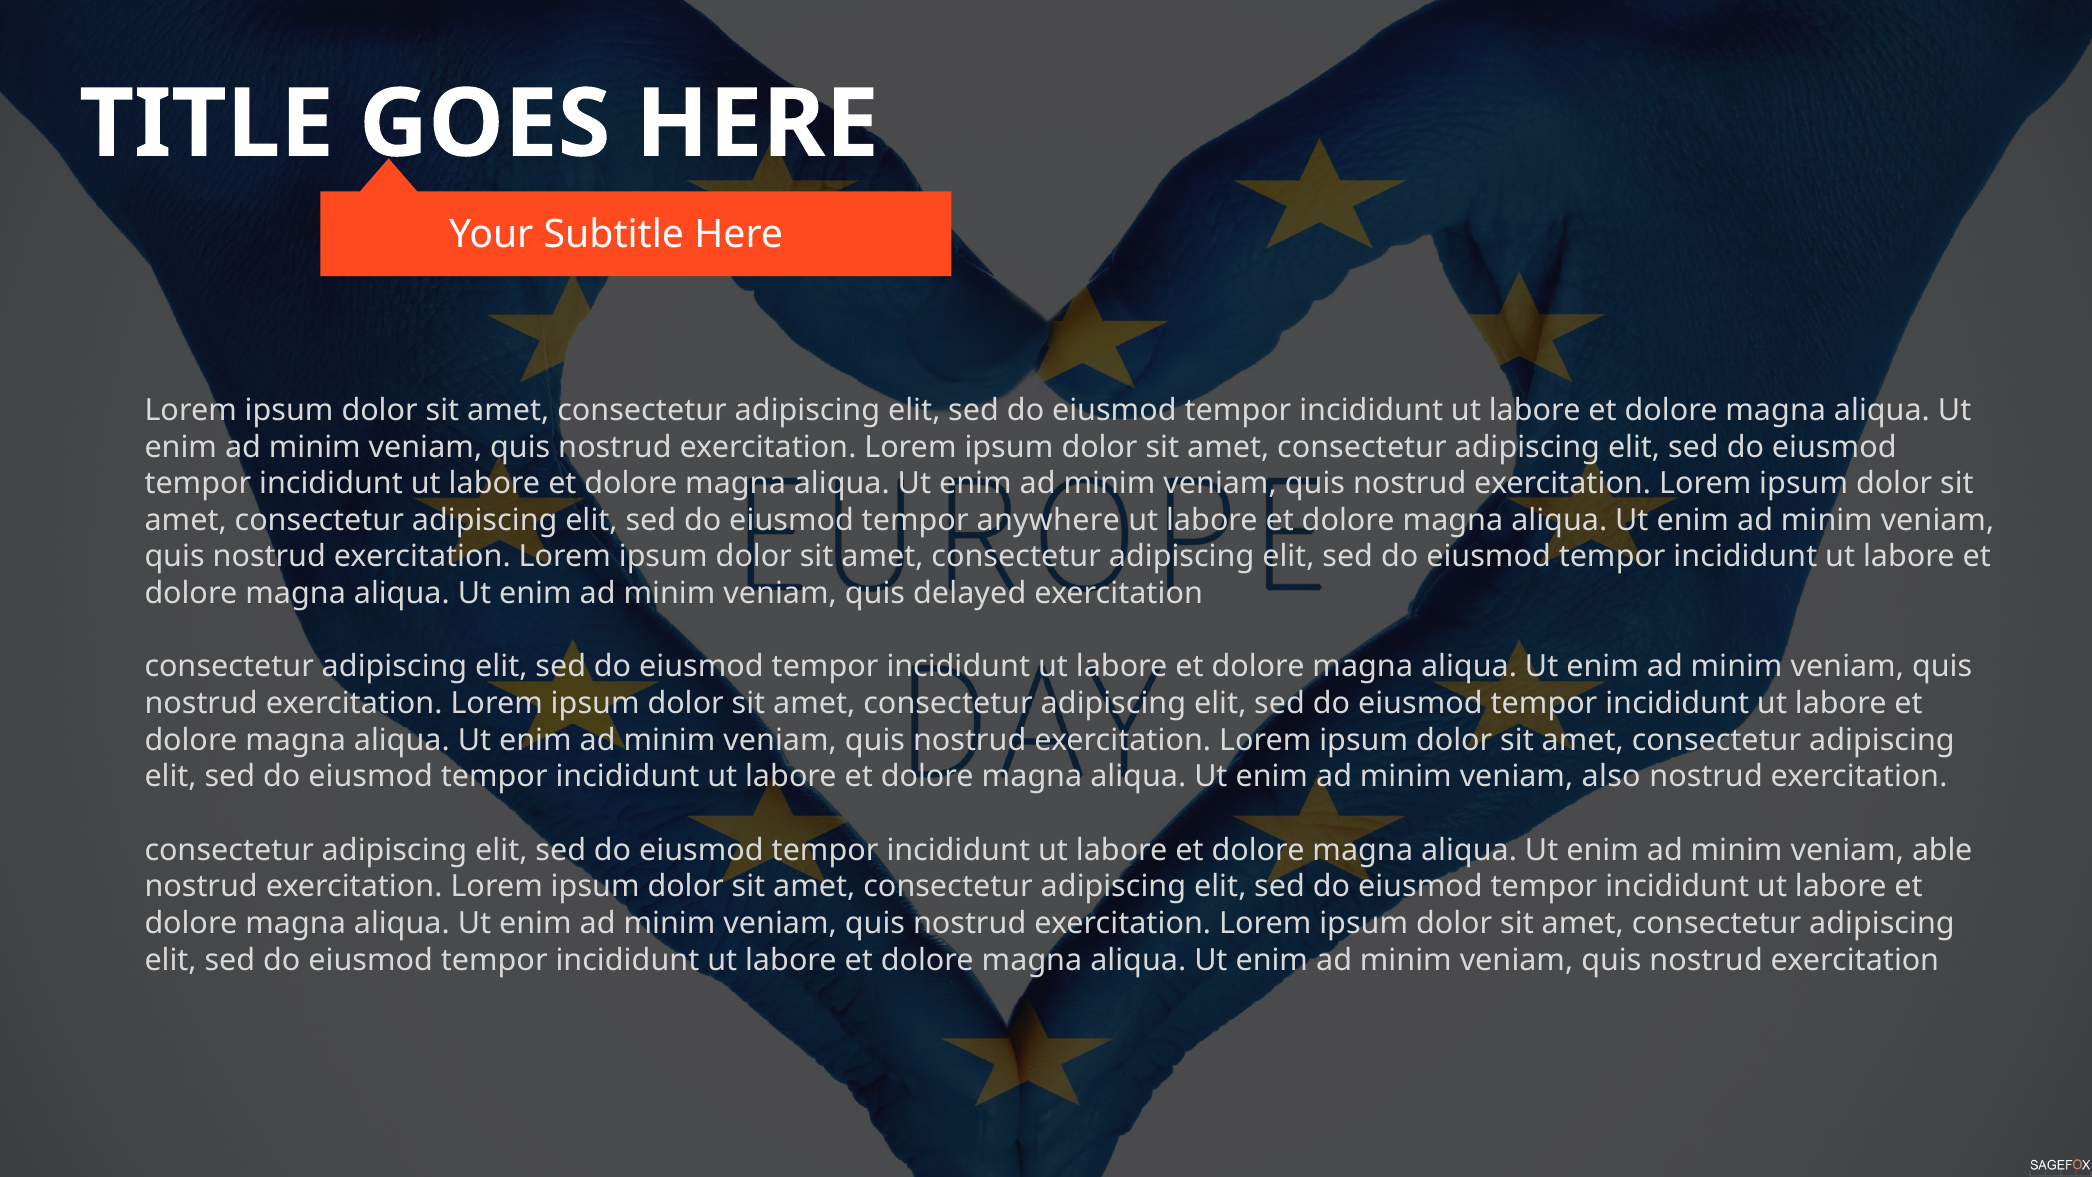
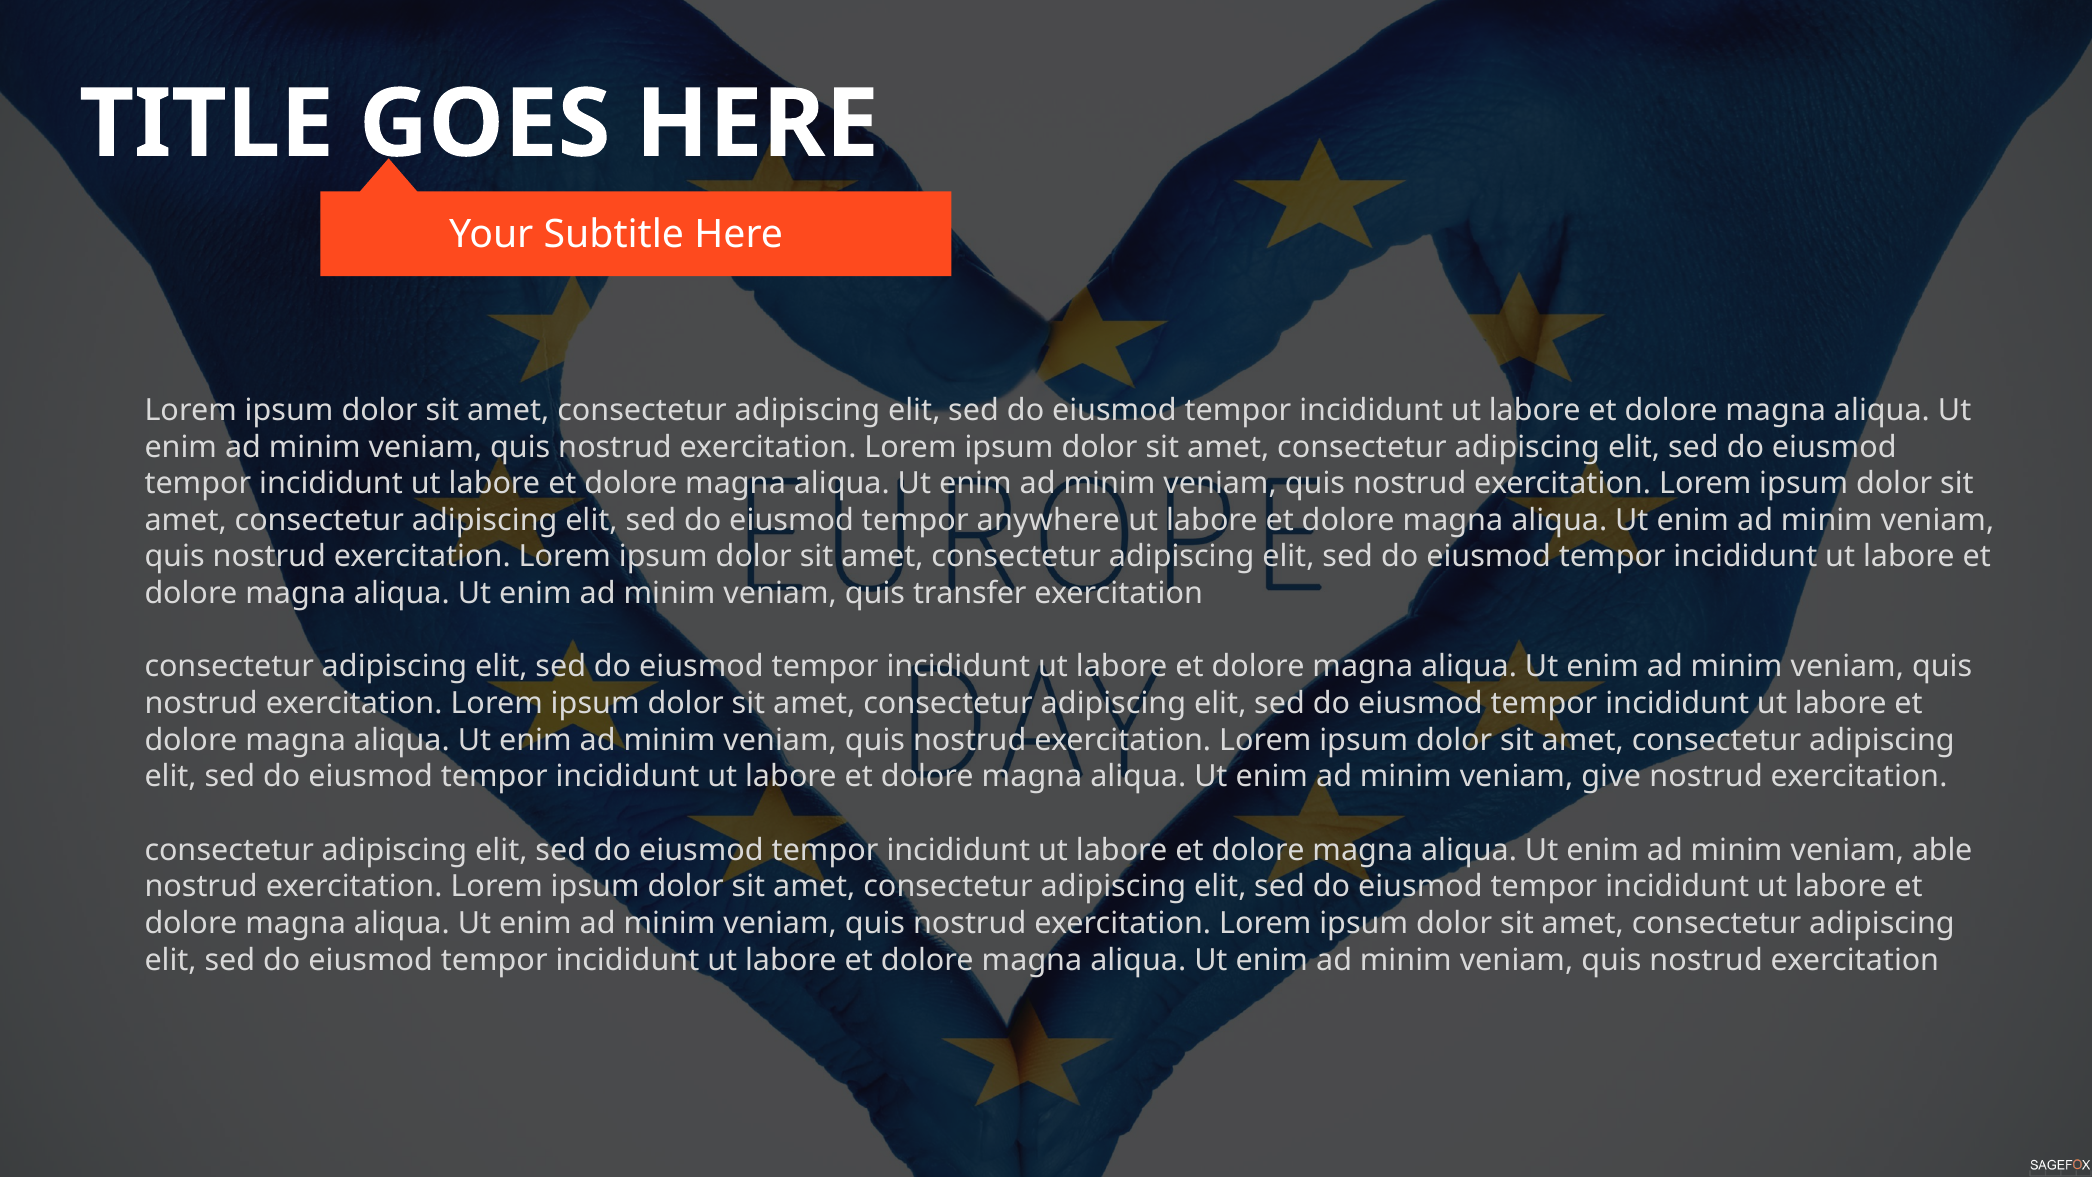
delayed: delayed -> transfer
also: also -> give
